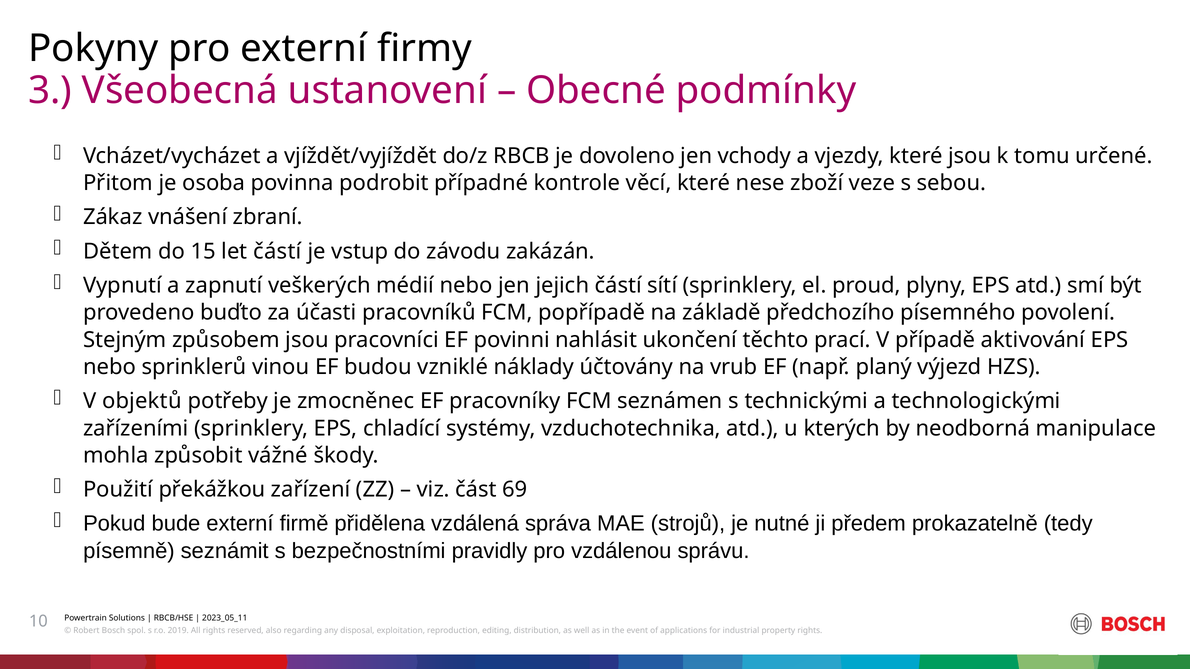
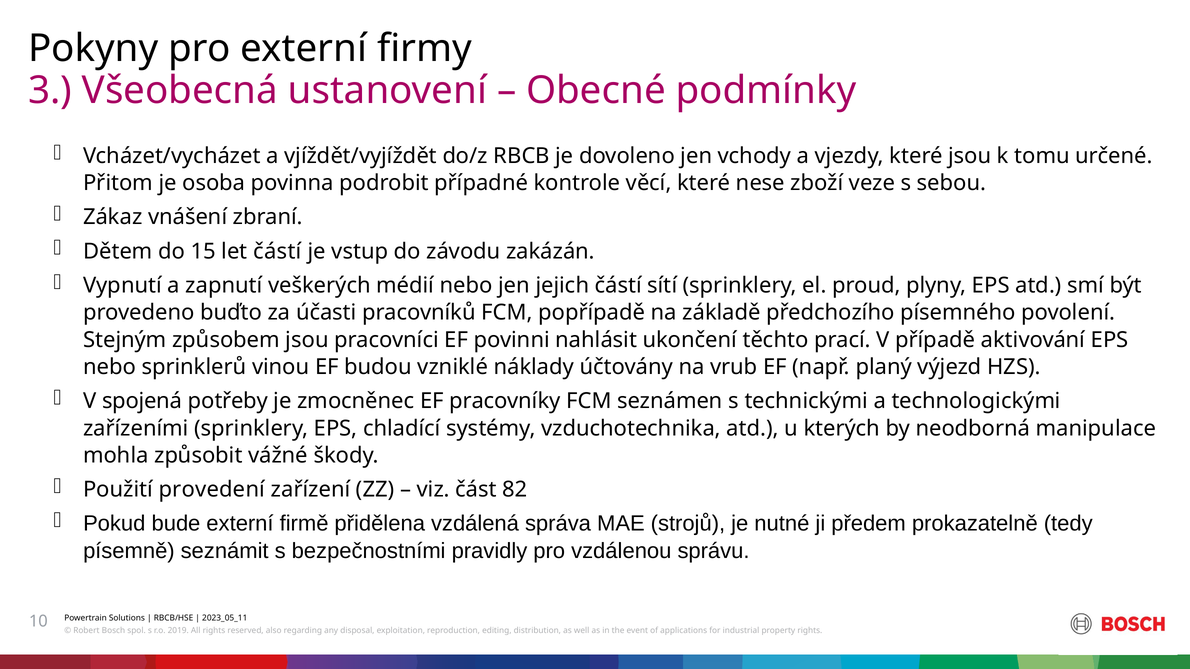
objektů: objektů -> spojená
překážkou: překážkou -> provedení
69: 69 -> 82
